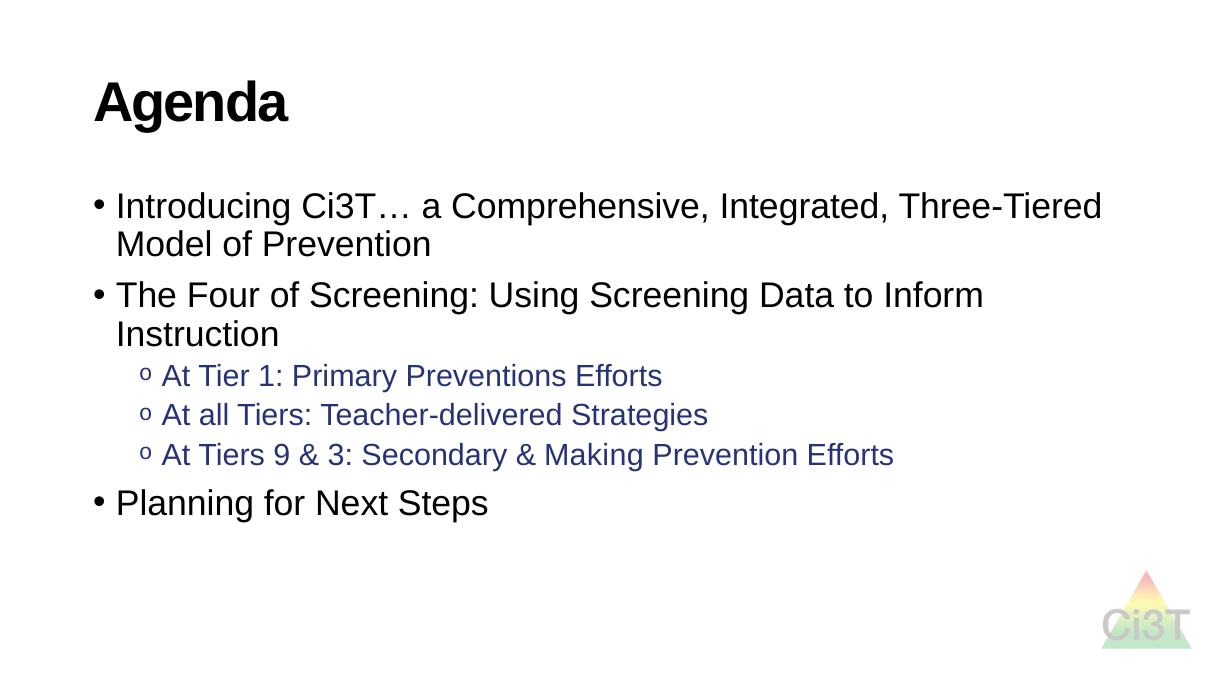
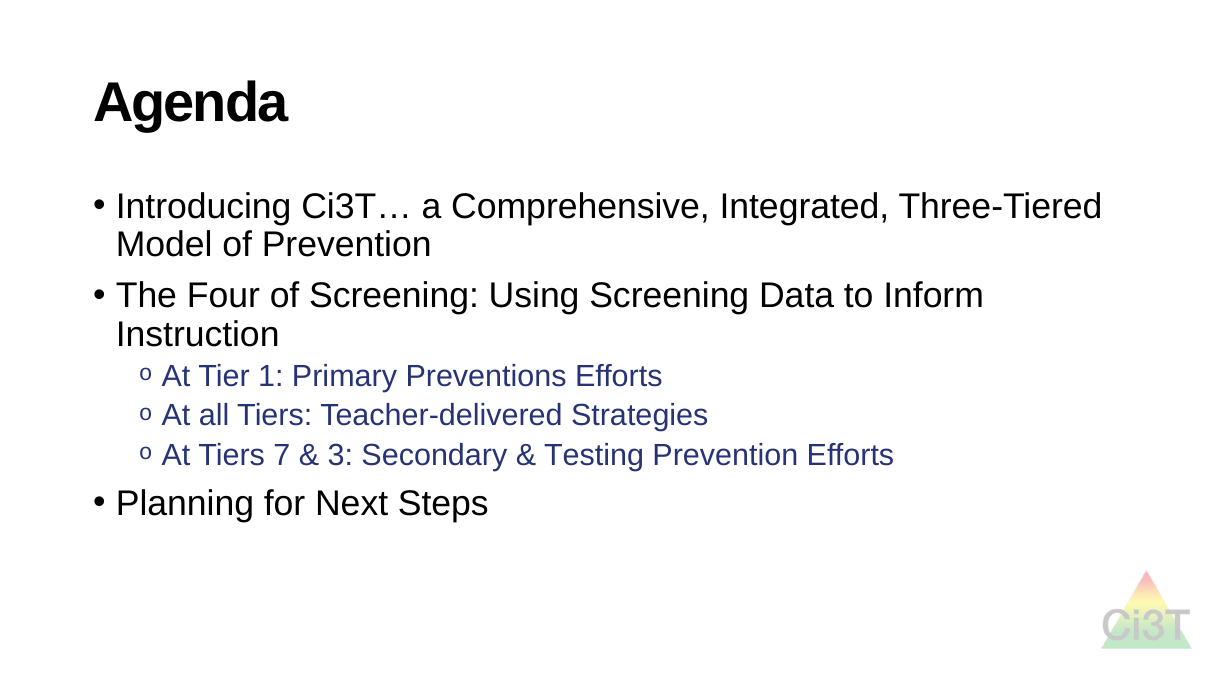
9: 9 -> 7
Making: Making -> Testing
